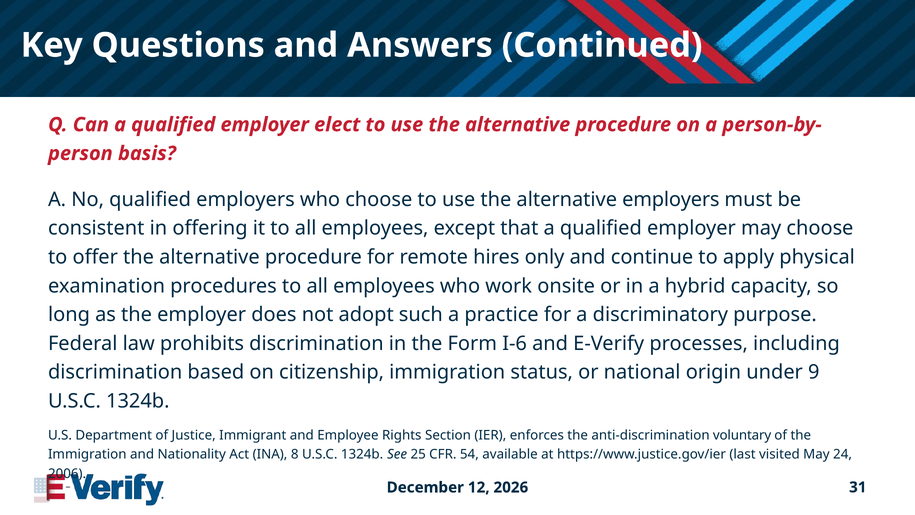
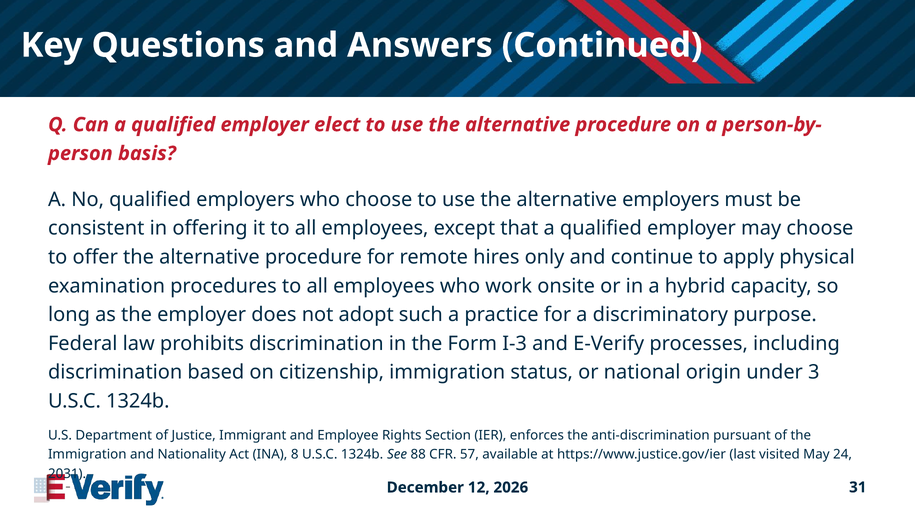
I-6: I-6 -> I-3
9: 9 -> 3
voluntary: voluntary -> pursuant
25: 25 -> 88
54: 54 -> 57
2006: 2006 -> 2031
